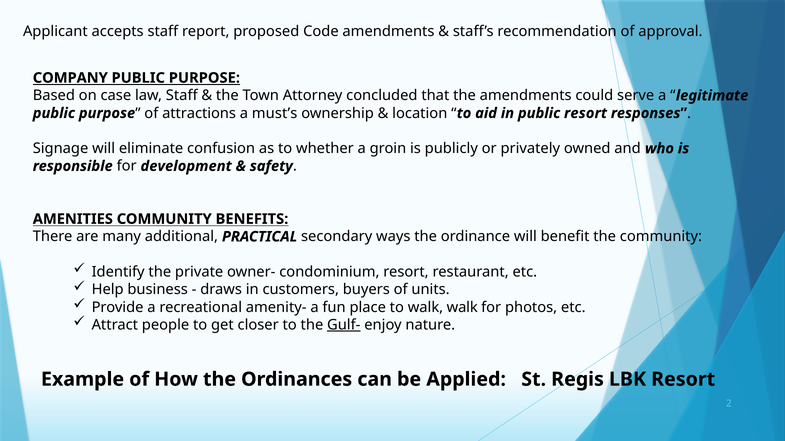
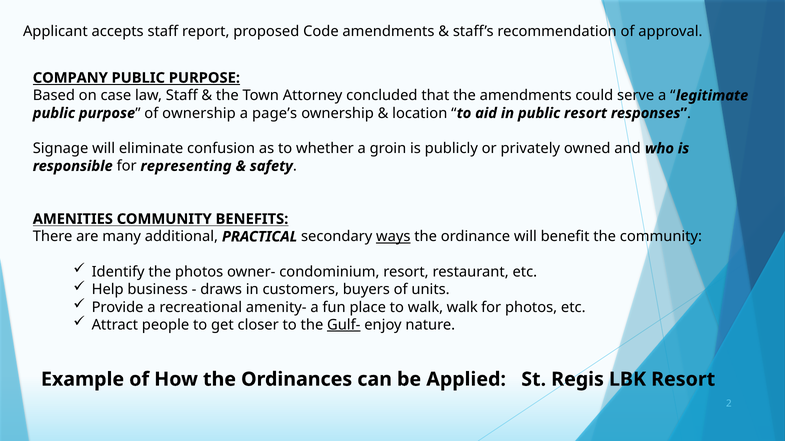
of attractions: attractions -> ownership
must’s: must’s -> page’s
development: development -> representing
ways underline: none -> present
the private: private -> photos
